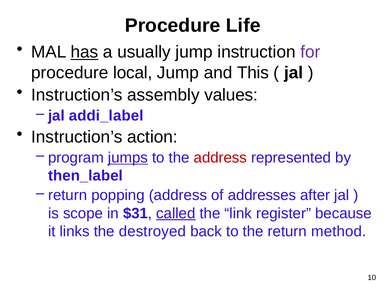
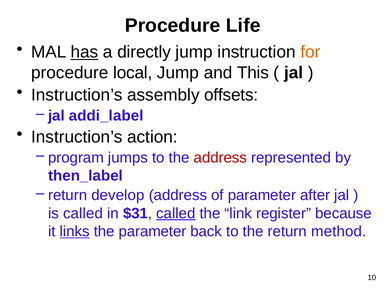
usually: usually -> directly
for colour: purple -> orange
values: values -> offsets
jumps underline: present -> none
popping: popping -> develop
of addresses: addresses -> parameter
is scope: scope -> called
links underline: none -> present
the destroyed: destroyed -> parameter
